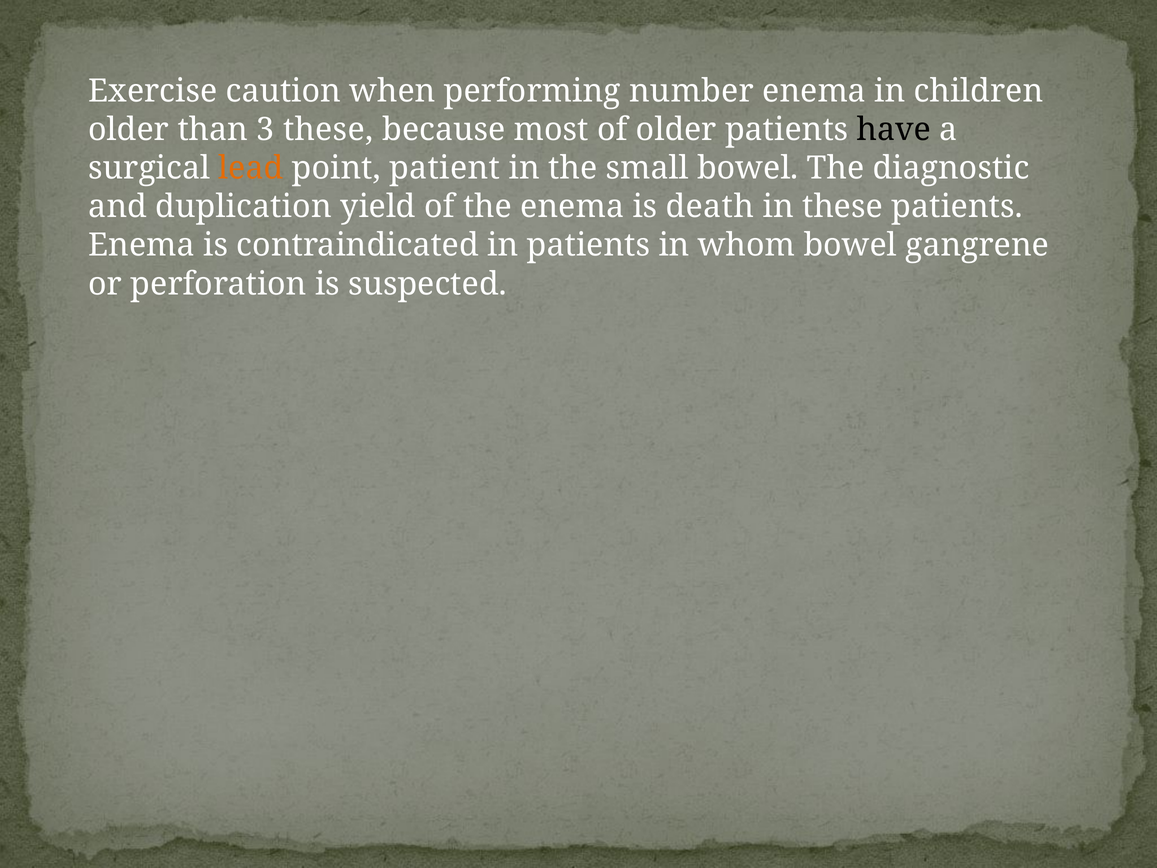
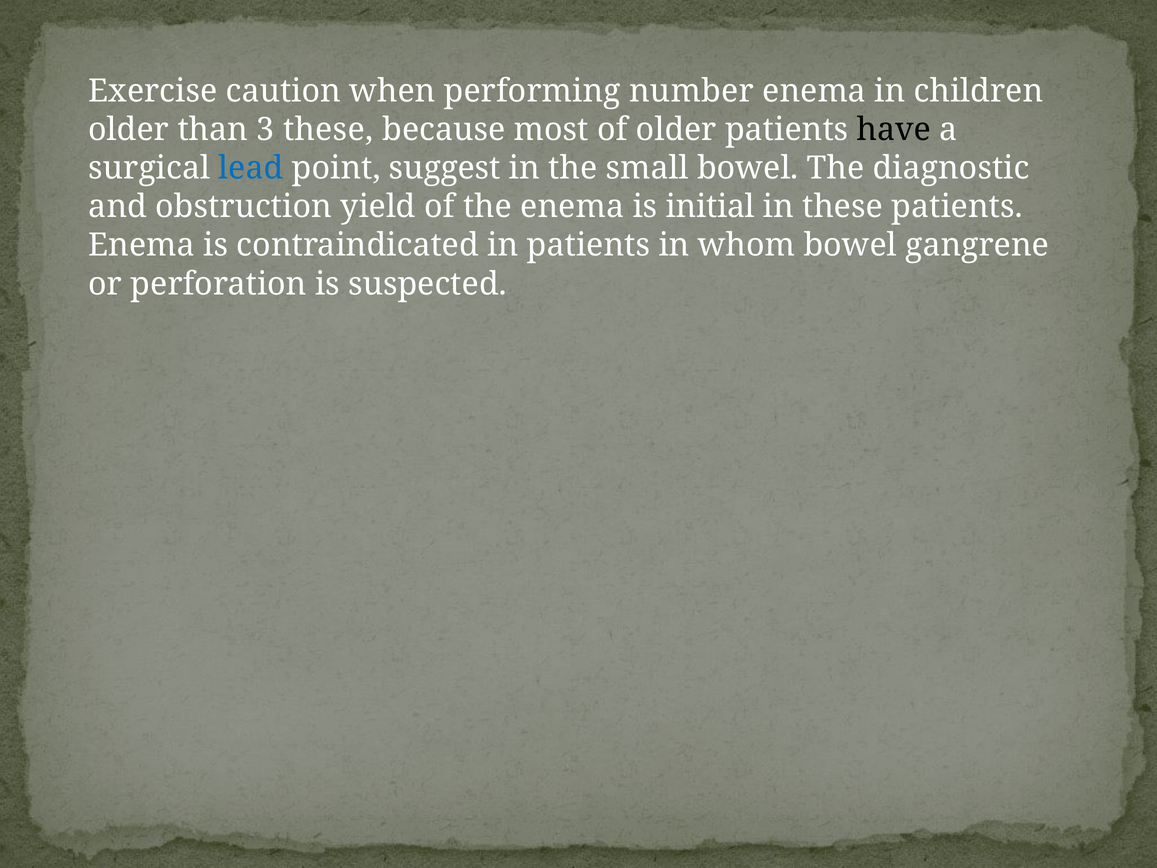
lead colour: orange -> blue
patient: patient -> suggest
duplication: duplication -> obstruction
death: death -> initial
